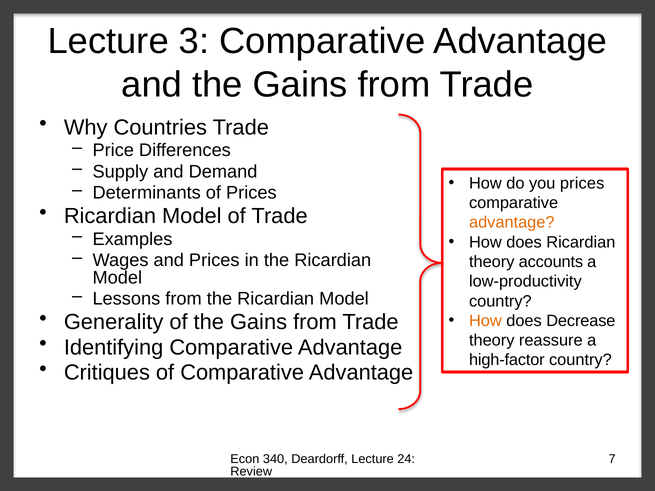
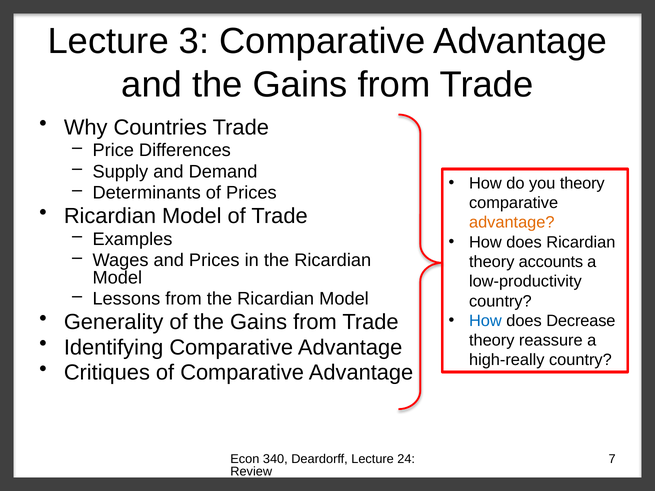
you prices: prices -> theory
How at (485, 321) colour: orange -> blue
high-factor: high-factor -> high-really
